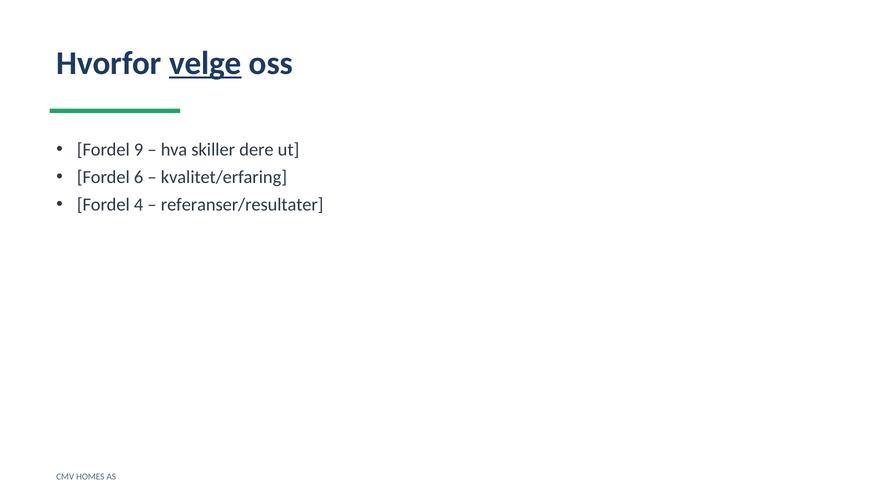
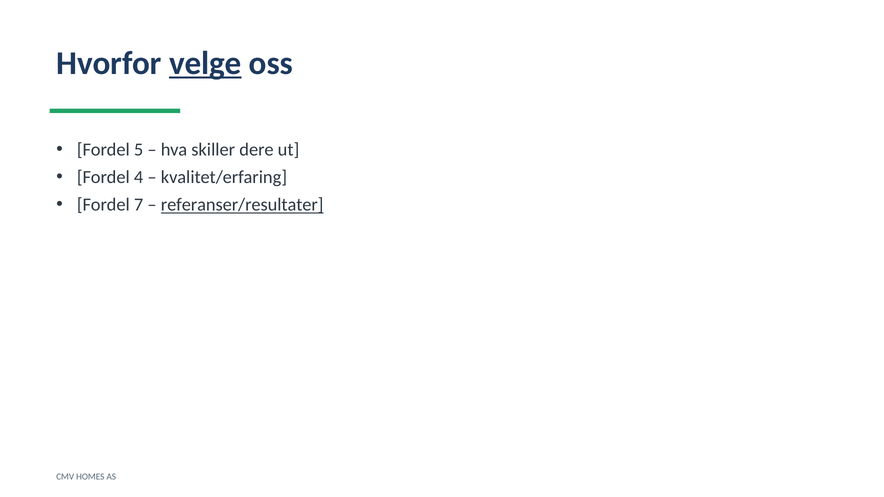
9: 9 -> 5
6: 6 -> 4
4: 4 -> 7
referanser/resultater underline: none -> present
